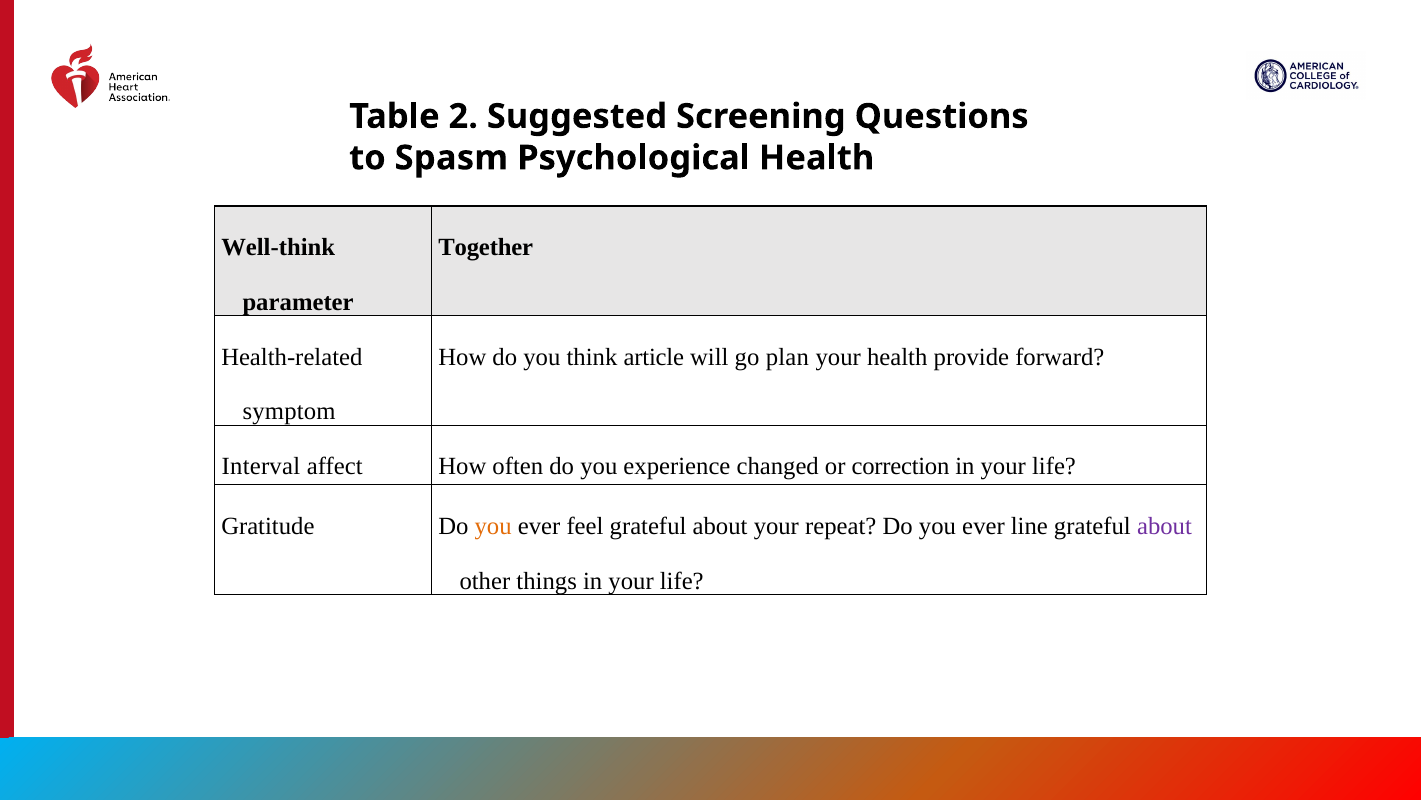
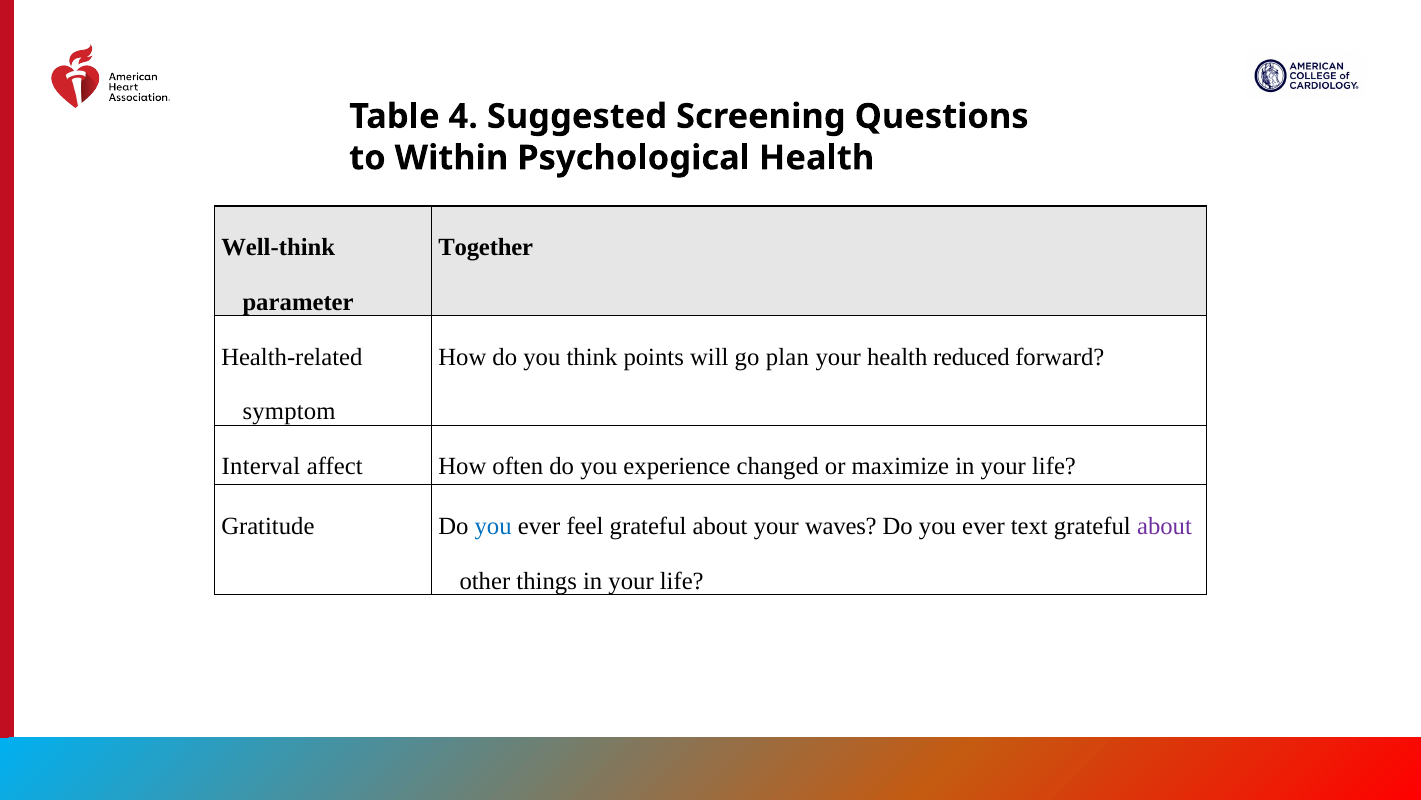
2: 2 -> 4
Spasm: Spasm -> Within
article: article -> points
provide: provide -> reduced
correction: correction -> maximize
you at (493, 526) colour: orange -> blue
repeat: repeat -> waves
line: line -> text
